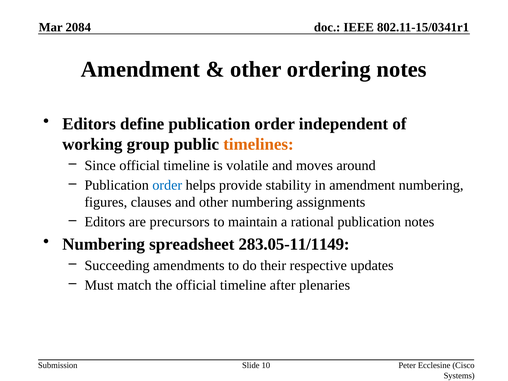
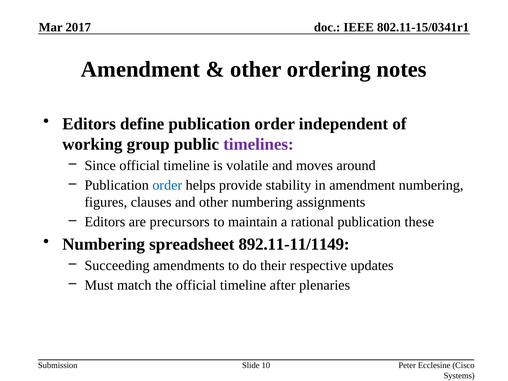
2084: 2084 -> 2017
timelines colour: orange -> purple
publication notes: notes -> these
283.05-11/1149: 283.05-11/1149 -> 892.11-11/1149
